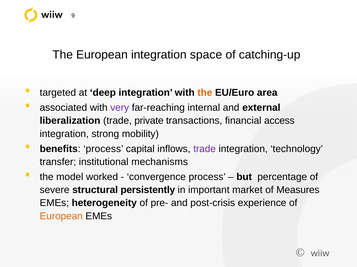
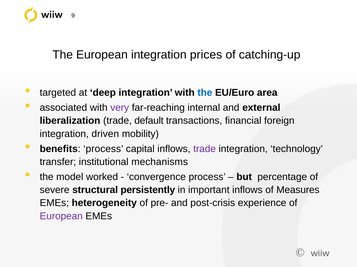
space: space -> prices
the at (205, 93) colour: orange -> blue
private: private -> default
access: access -> foreign
strong: strong -> driven
important market: market -> inflows
European at (61, 217) colour: orange -> purple
